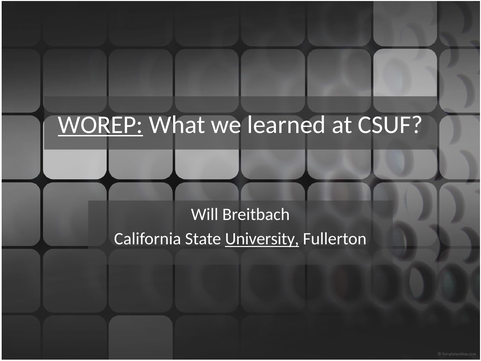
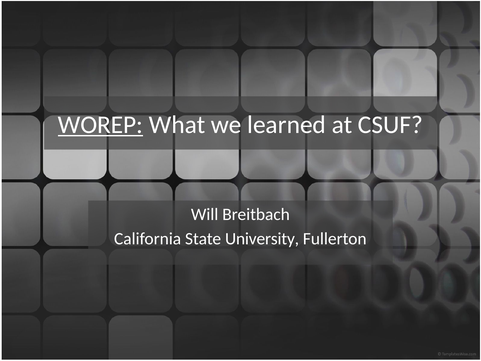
University underline: present -> none
